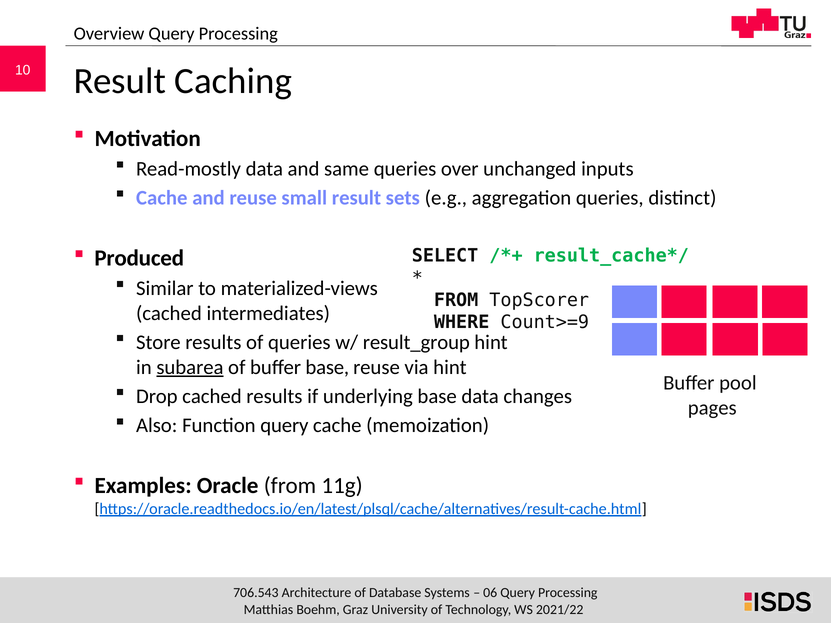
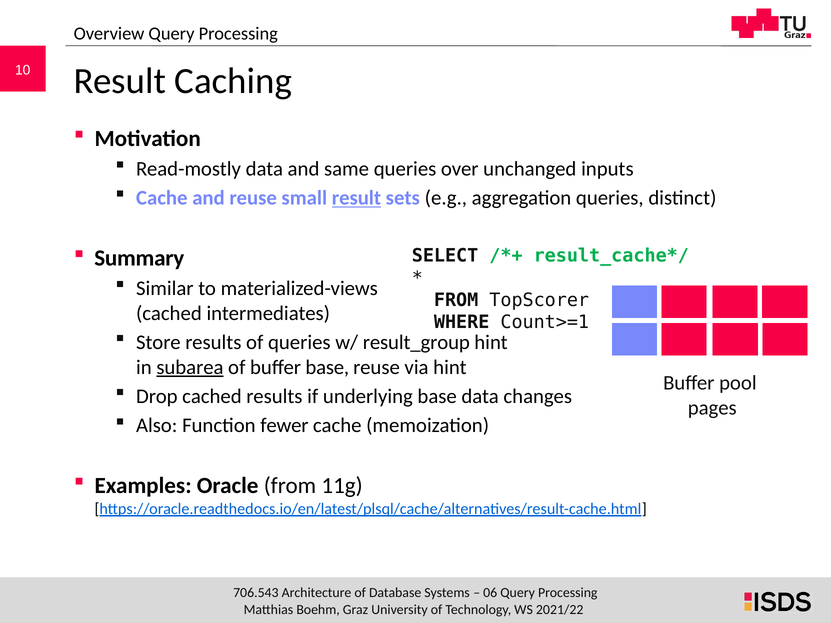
result at (356, 198) underline: none -> present
Produced: Produced -> Summary
Count>=9: Count>=9 -> Count>=1
Function query: query -> fewer
